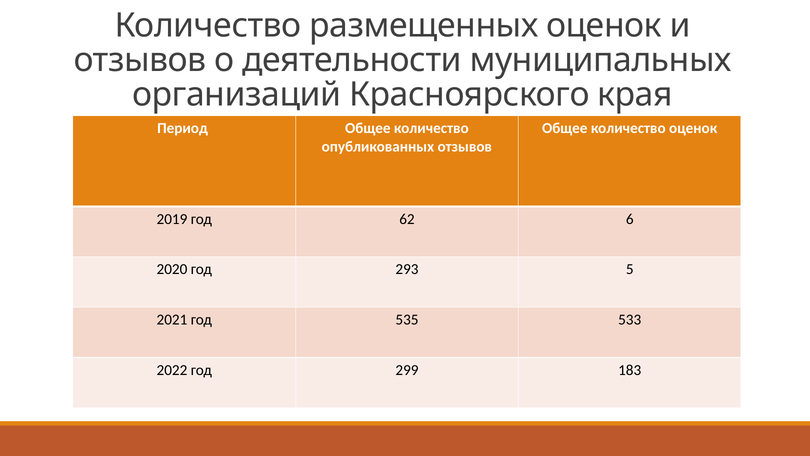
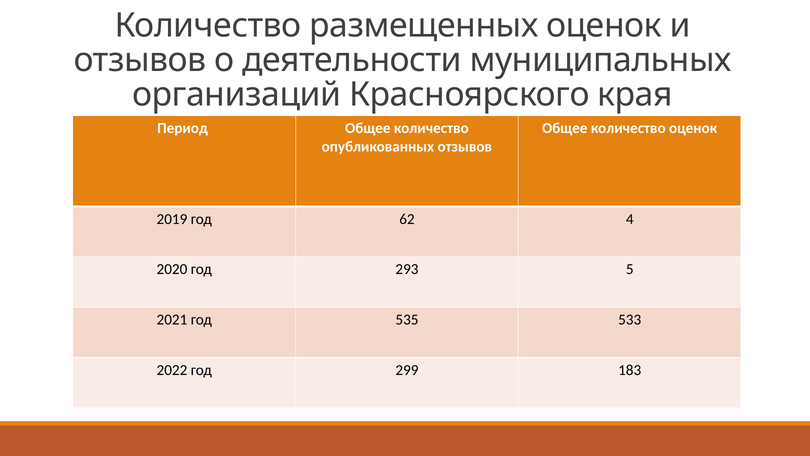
6: 6 -> 4
